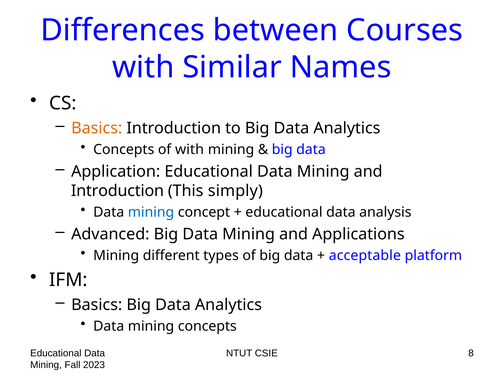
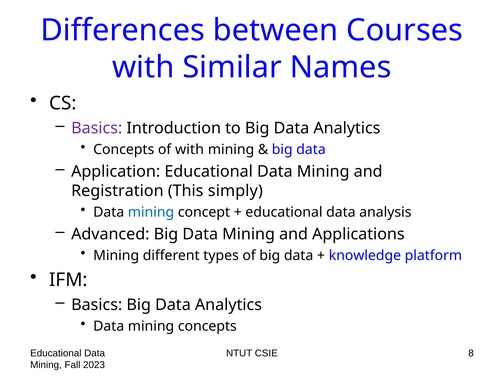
Basics at (97, 128) colour: orange -> purple
Introduction at (118, 191): Introduction -> Registration
acceptable: acceptable -> knowledge
